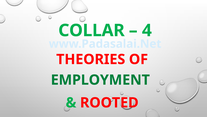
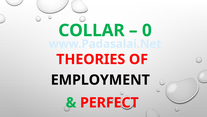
4: 4 -> 0
EMPLOYMENT colour: green -> black
ROOTED: ROOTED -> PERFECT
